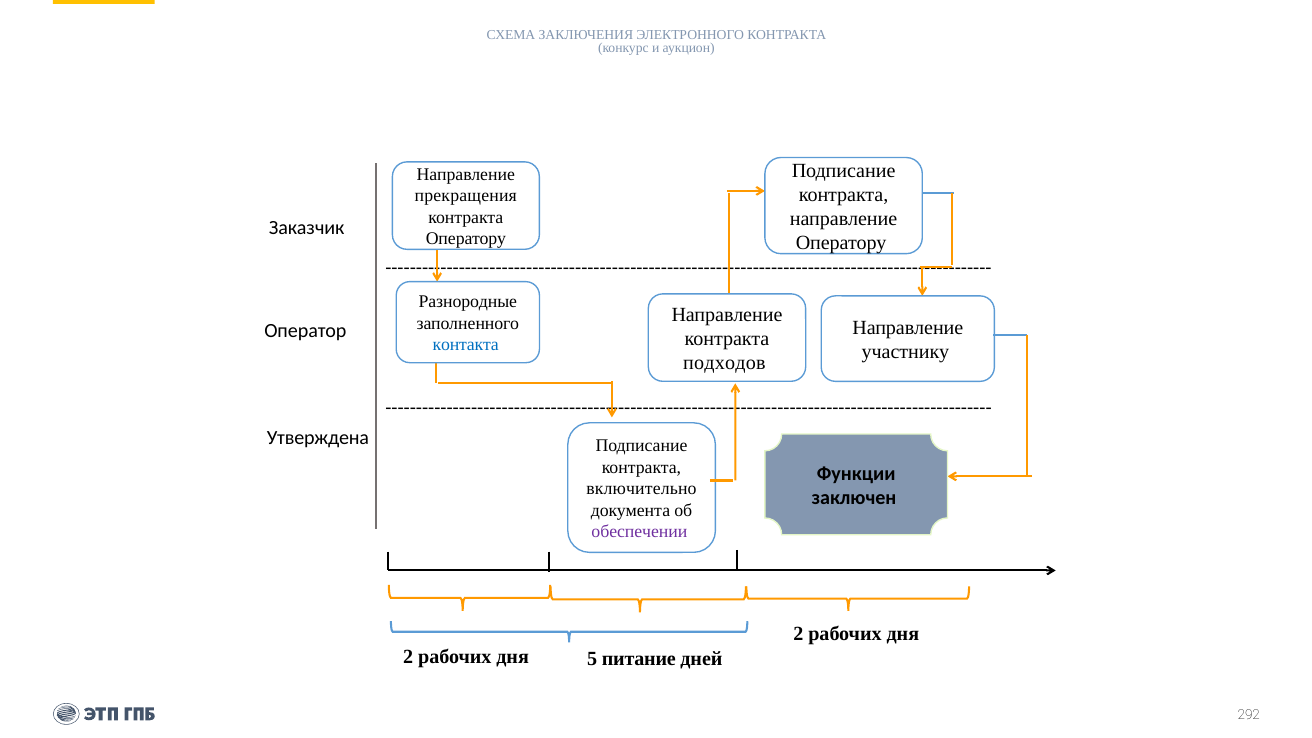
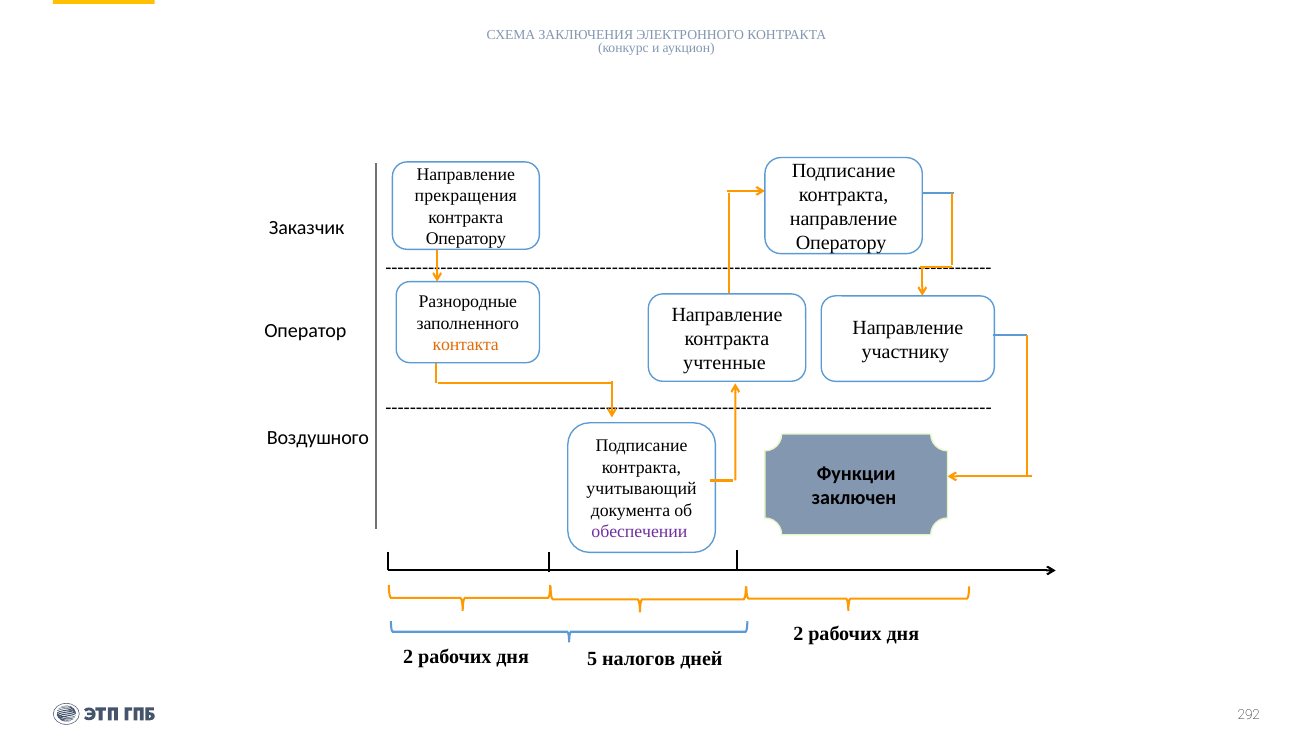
контакта colour: blue -> orange
подходов: подходов -> учтенные
Утверждена: Утверждена -> Воздушного
включительно: включительно -> учитывающий
питание: питание -> налогов
